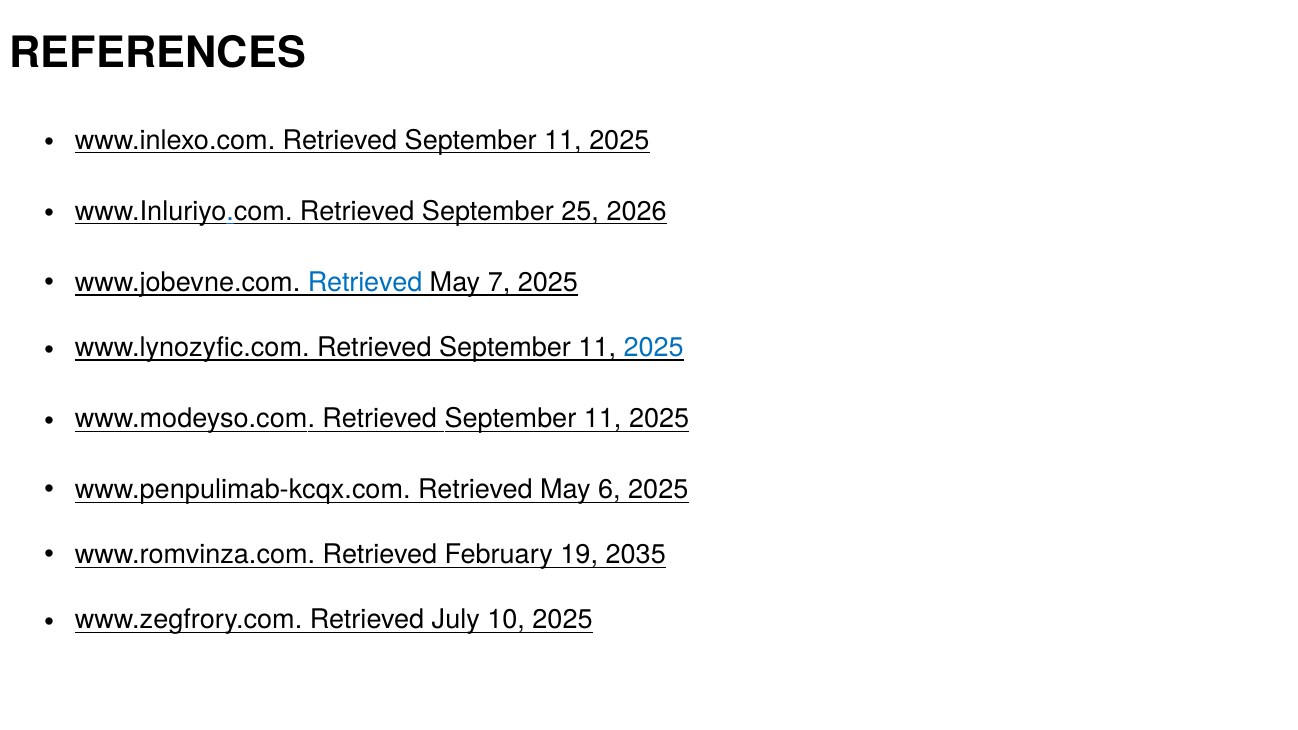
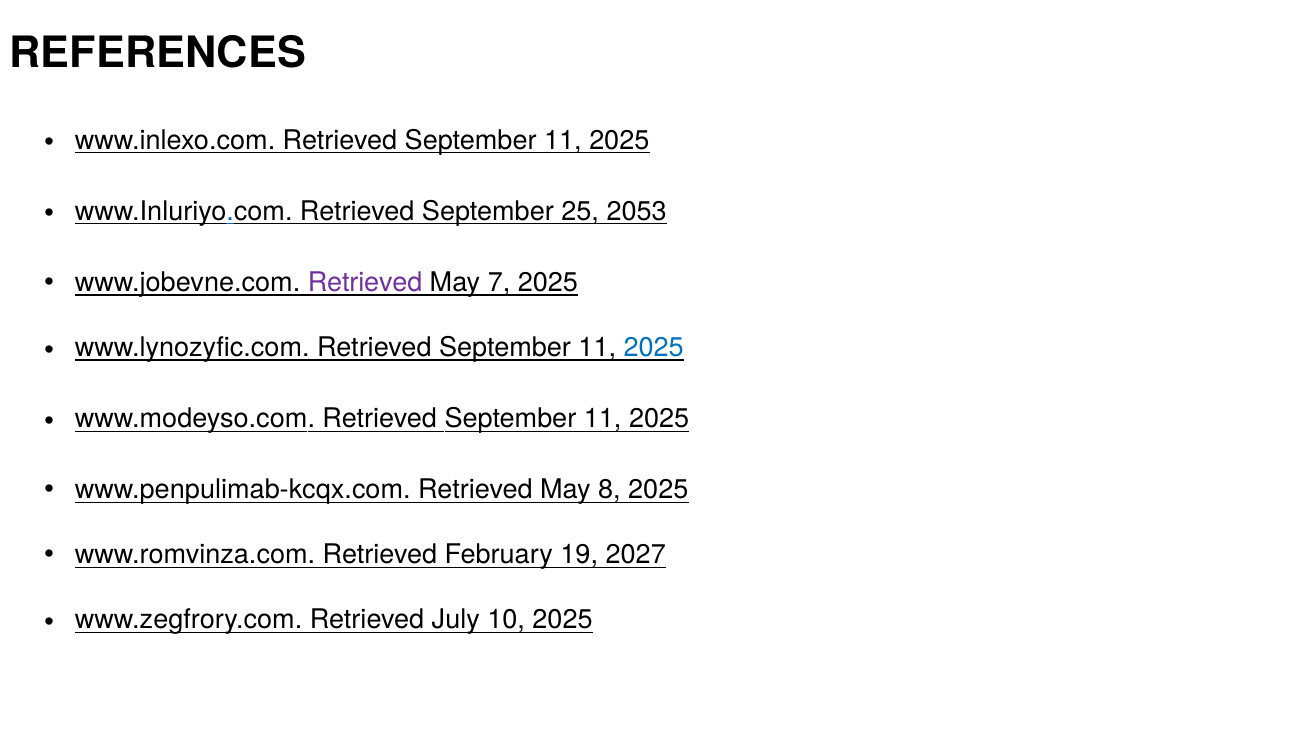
2026: 2026 -> 2053
Retrieved at (365, 283) colour: blue -> purple
6: 6 -> 8
2035: 2035 -> 2027
